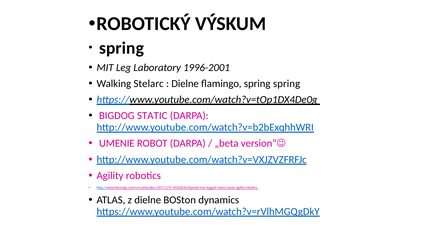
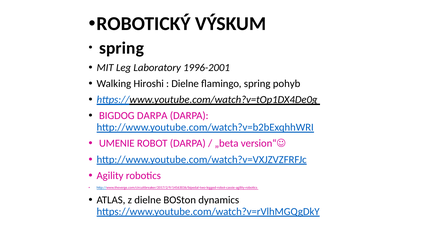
Stelarc: Stelarc -> Hiroshi
spring spring: spring -> pohyb
BIGDOG STATIC: STATIC -> DARPA
